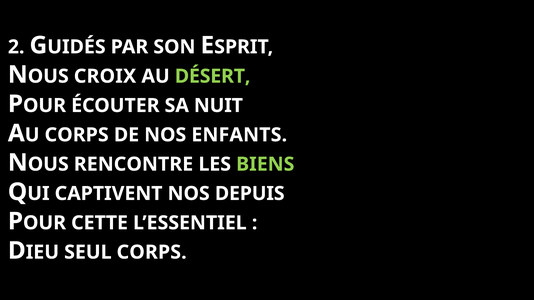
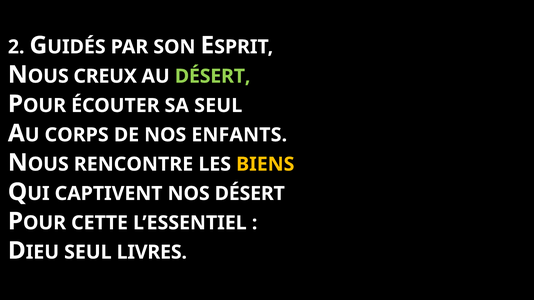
CROIX: CROIX -> CREUX
SA NUIT: NUIT -> SEUL
BIENS colour: light green -> yellow
NOS DEPUIS: DEPUIS -> DÉSERT
SEUL CORPS: CORPS -> LIVRES
